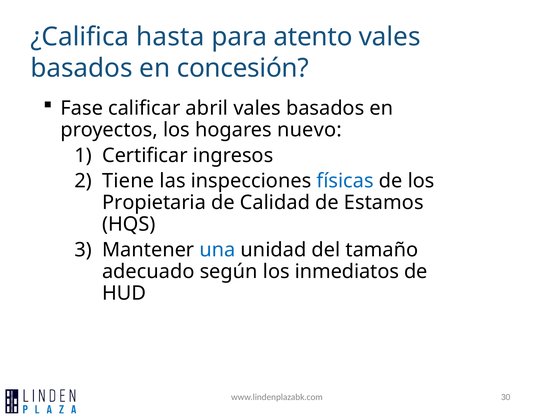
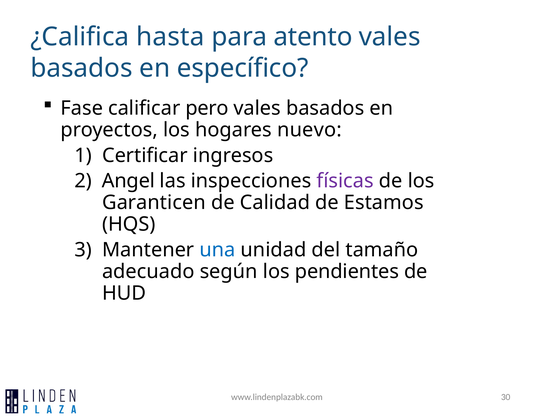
concesión: concesión -> específico
abril: abril -> pero
Tiene: Tiene -> Angel
físicas colour: blue -> purple
Propietaria: Propietaria -> Garanticen
inmediatos: inmediatos -> pendientes
